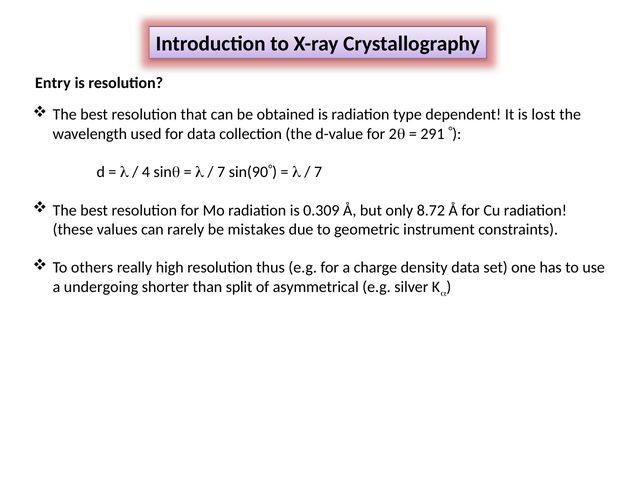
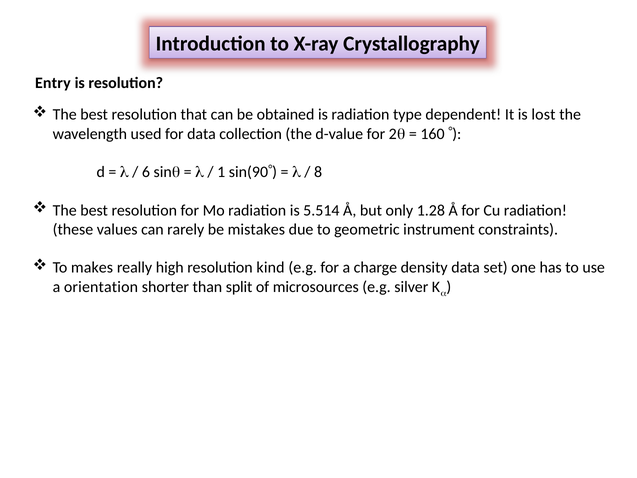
291: 291 -> 160
4: 4 -> 6
7 at (221, 172): 7 -> 1
7 at (318, 172): 7 -> 8
0.309: 0.309 -> 5.514
8.72: 8.72 -> 1.28
others: others -> makes
thus: thus -> kind
undergoing: undergoing -> orientation
asymmetrical: asymmetrical -> microsources
